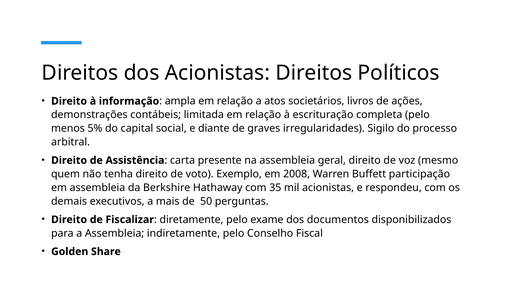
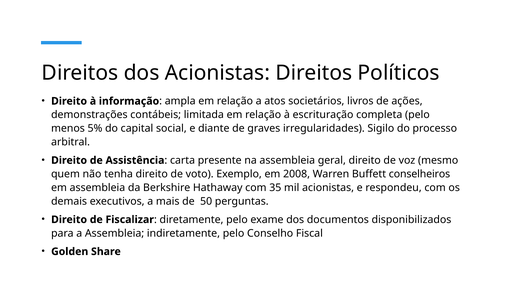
participação: participação -> conselheiros
